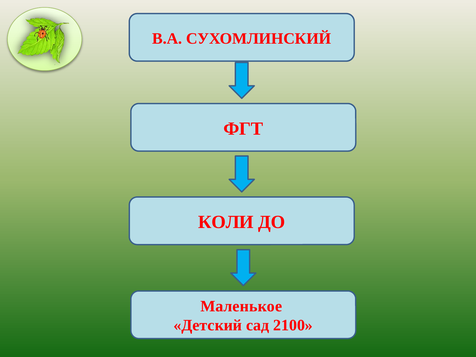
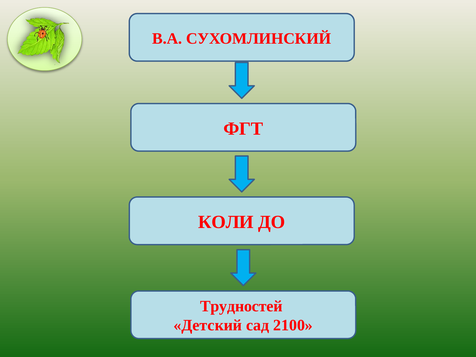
Маленькое: Маленькое -> Трудностей
